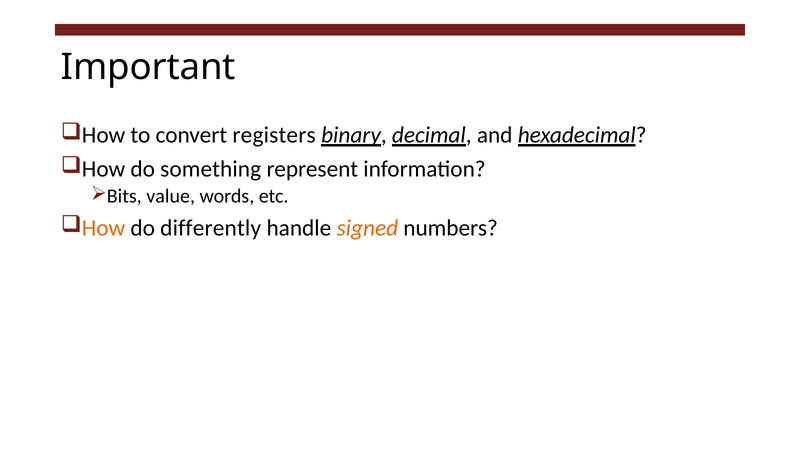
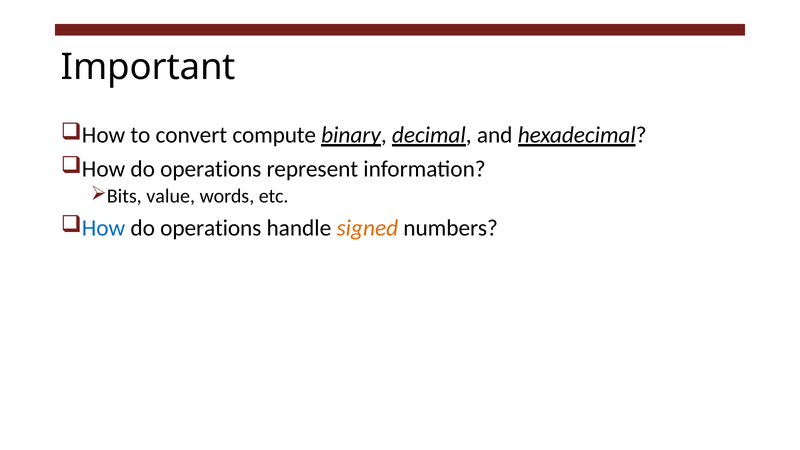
registers: registers -> compute
something at (211, 169): something -> operations
How at (104, 228) colour: orange -> blue
differently at (211, 228): differently -> operations
